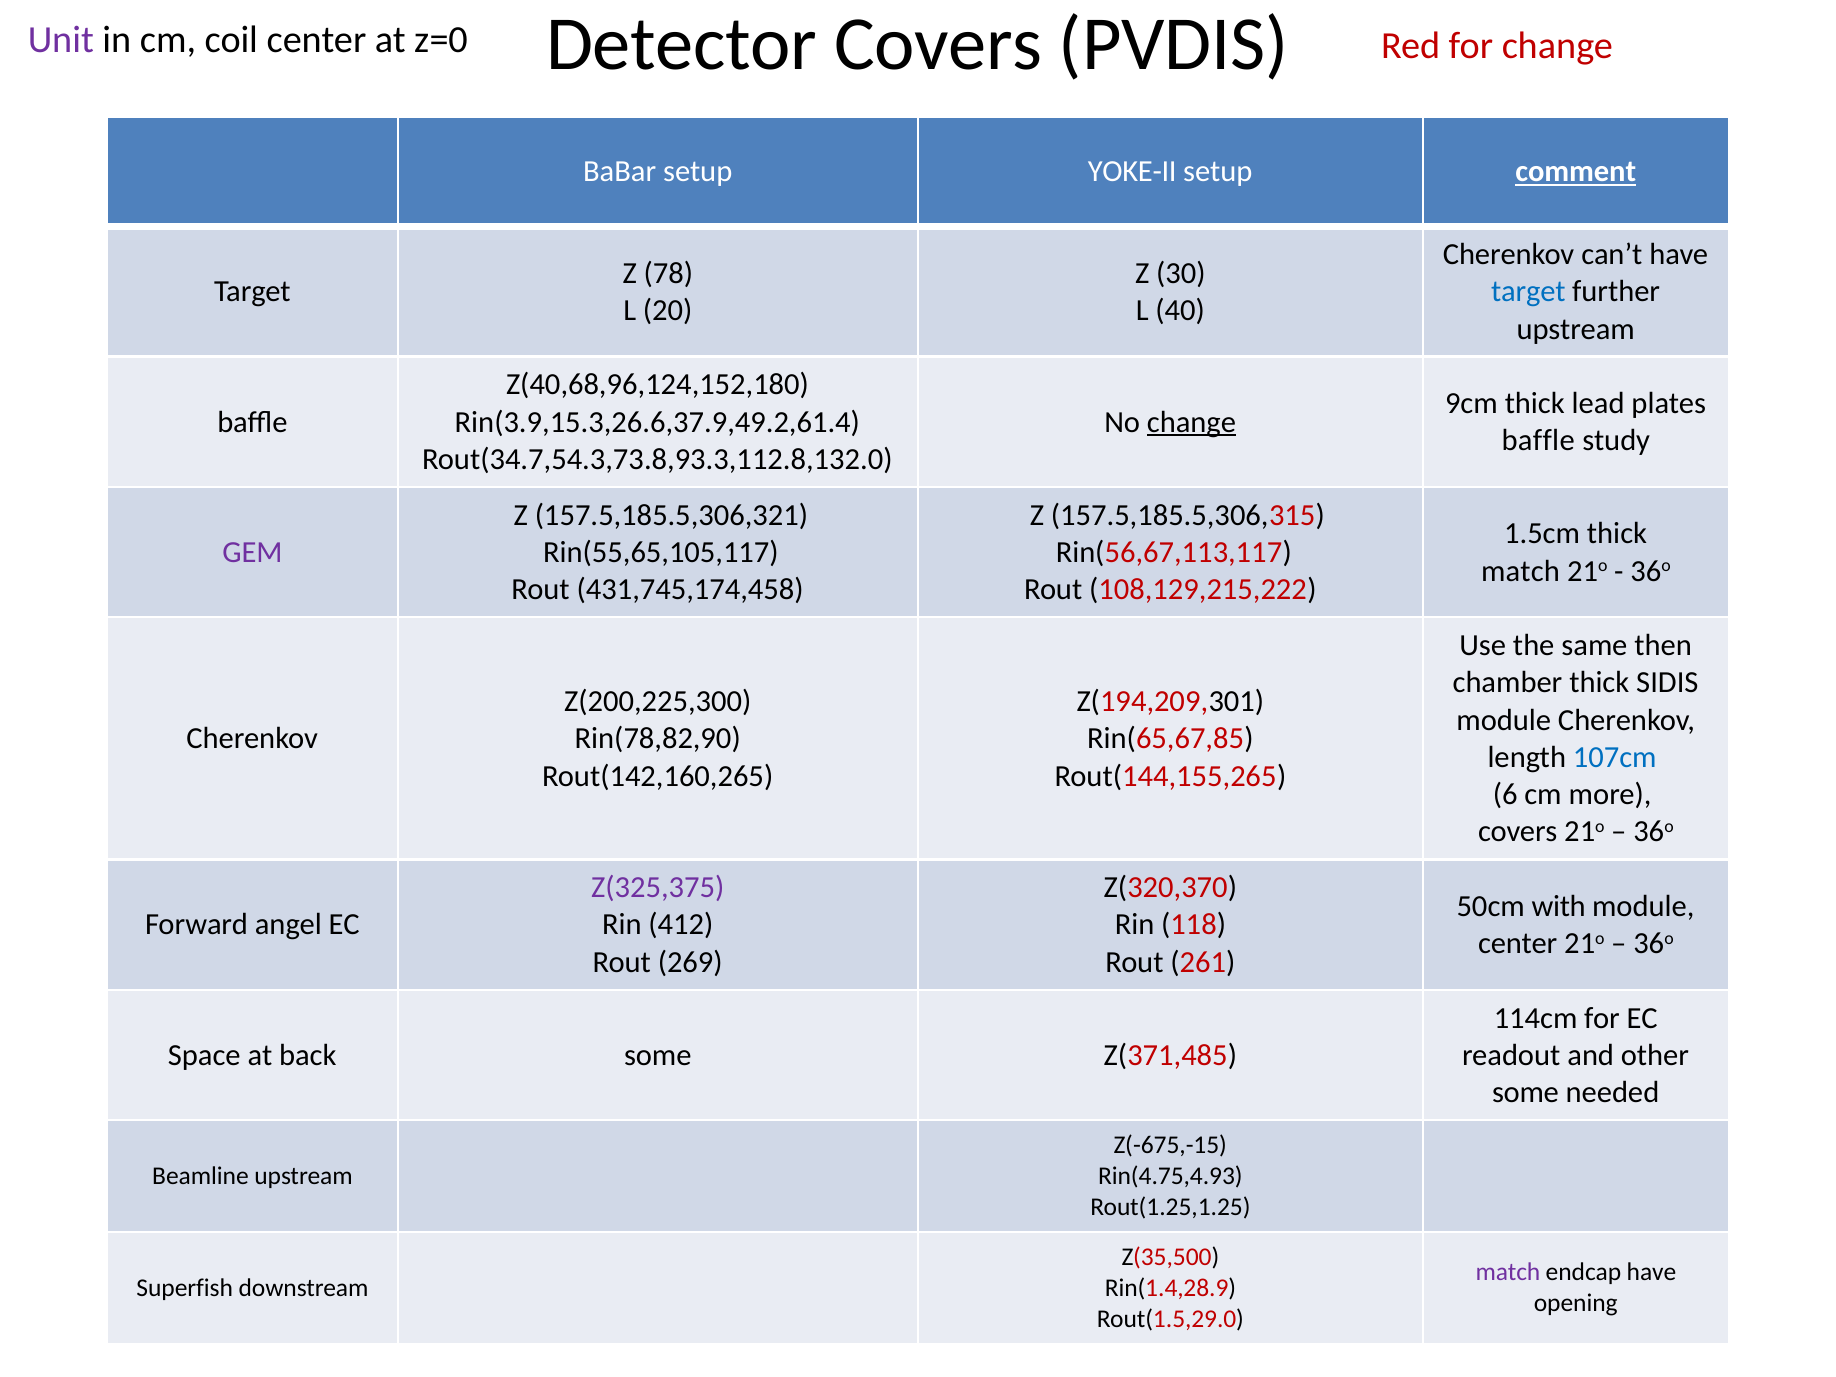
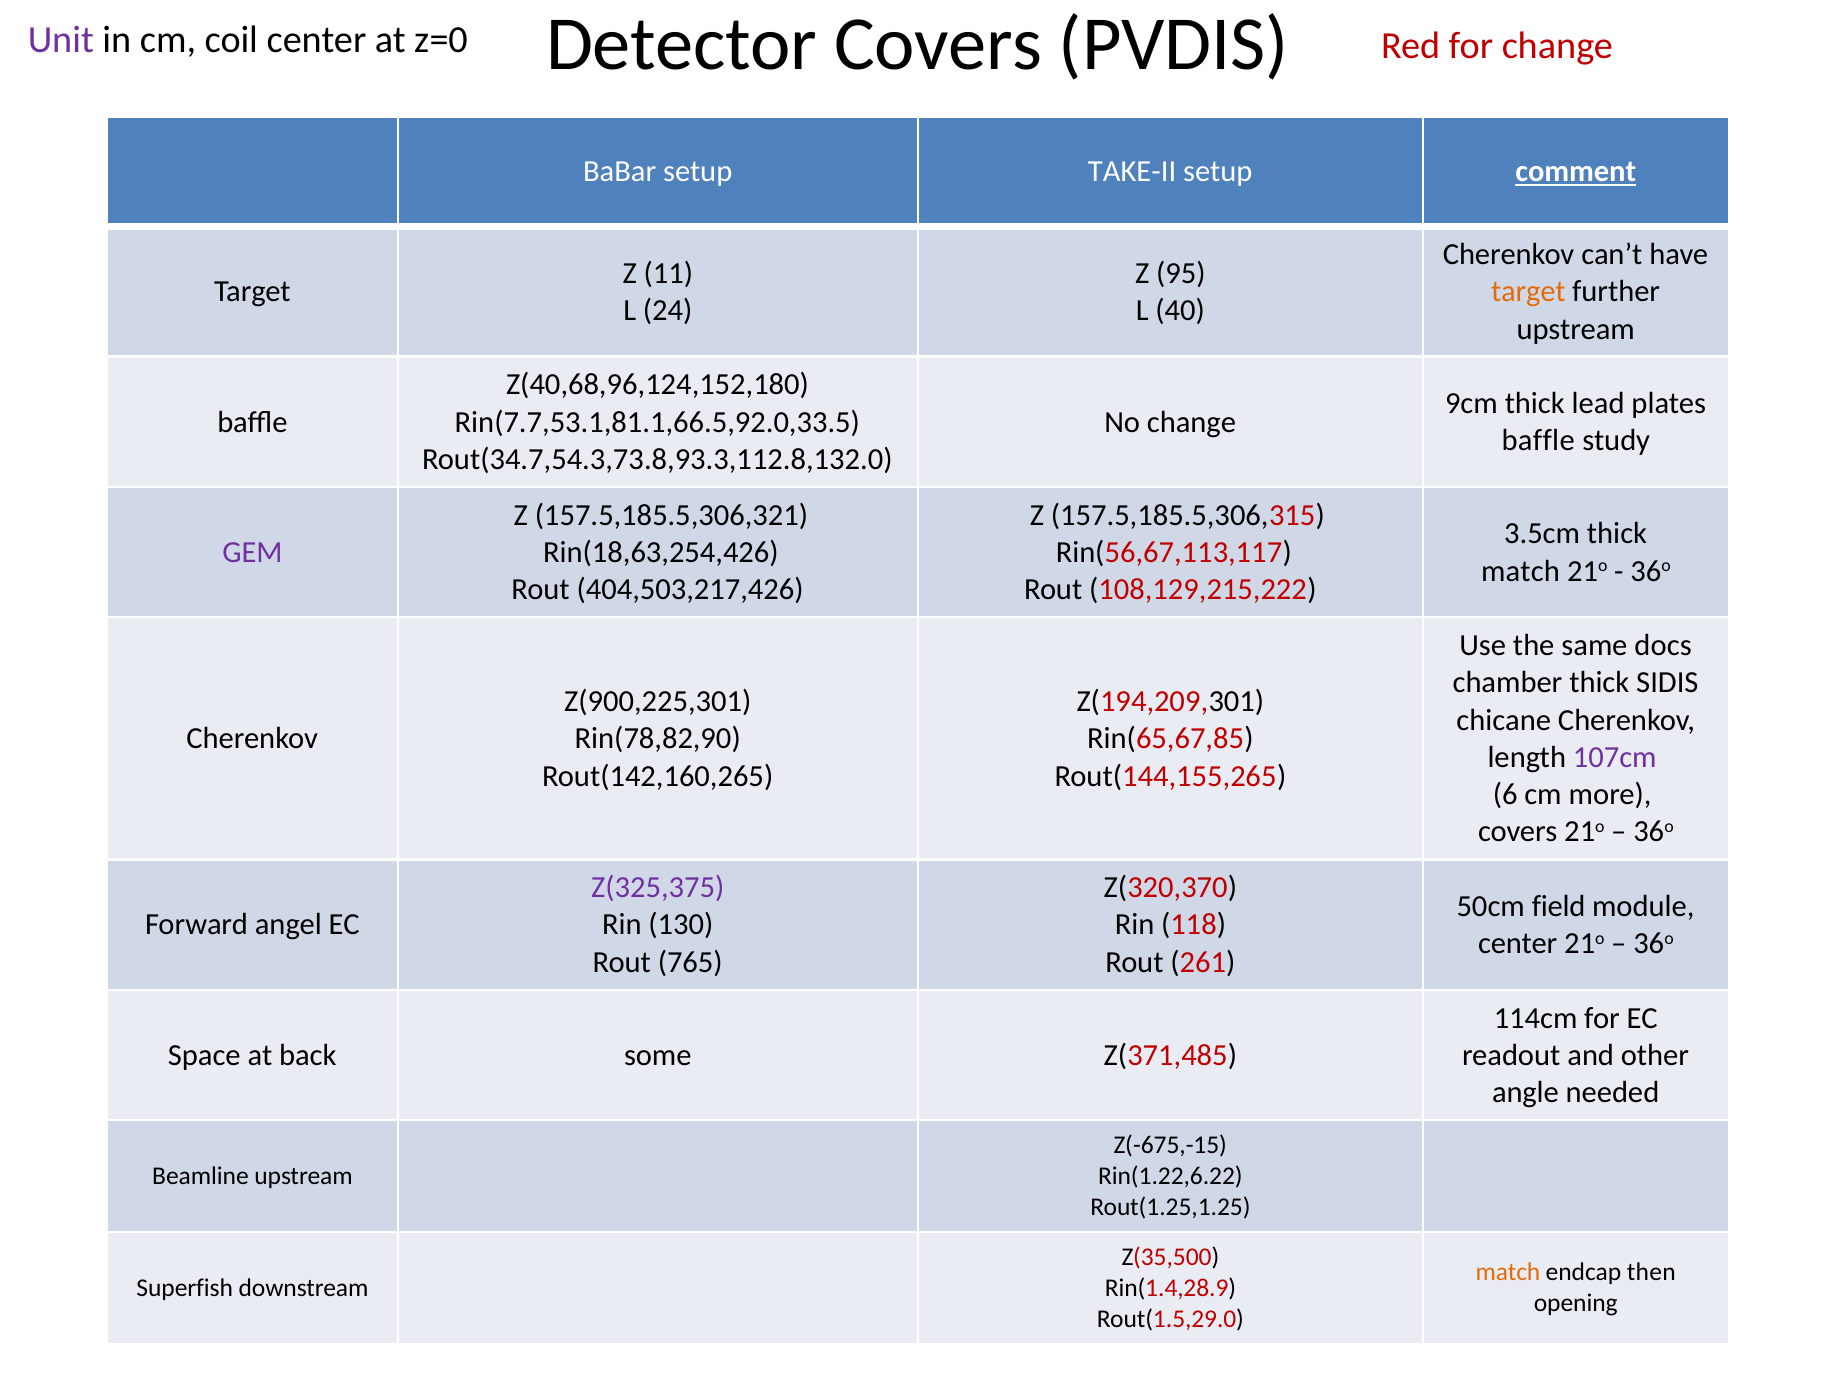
YOKE-II: YOKE-II -> TAKE-II
78: 78 -> 11
30: 30 -> 95
target at (1528, 292) colour: blue -> orange
20: 20 -> 24
Rin(3.9,15.3,26.6,37.9,49.2,61.4: Rin(3.9,15.3,26.6,37.9,49.2,61.4 -> Rin(7.7,53.1,81.1,66.5,92.0,33.5
change at (1191, 422) underline: present -> none
1.5cm: 1.5cm -> 3.5cm
Rin(55,65,105,117: Rin(55,65,105,117 -> Rin(18,63,254,426
431,745,174,458: 431,745,174,458 -> 404,503,217,426
then: then -> docs
Z(200,225,300: Z(200,225,300 -> Z(900,225,301
module at (1504, 720): module -> chicane
107cm colour: blue -> purple
with: with -> field
412: 412 -> 130
269: 269 -> 765
some at (1525, 1093): some -> angle
Rin(4.75,4.93: Rin(4.75,4.93 -> Rin(1.22,6.22
match at (1508, 1273) colour: purple -> orange
endcap have: have -> then
